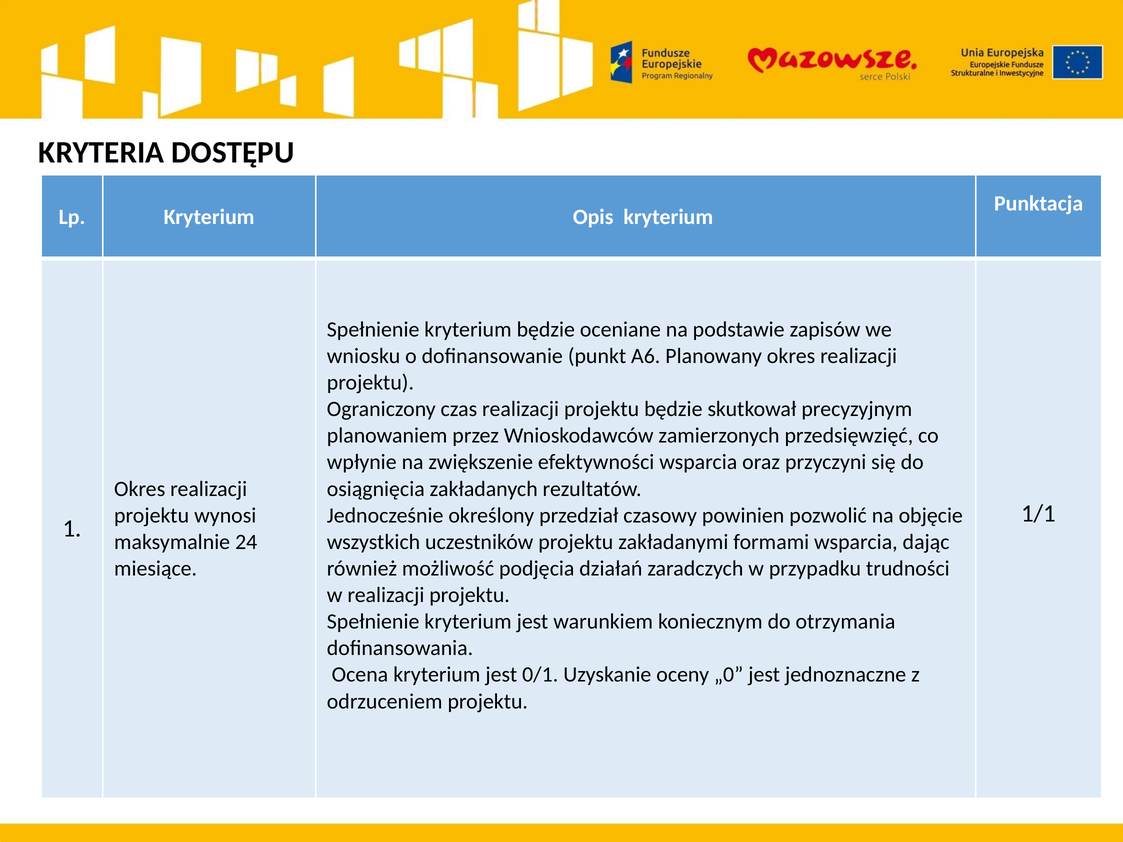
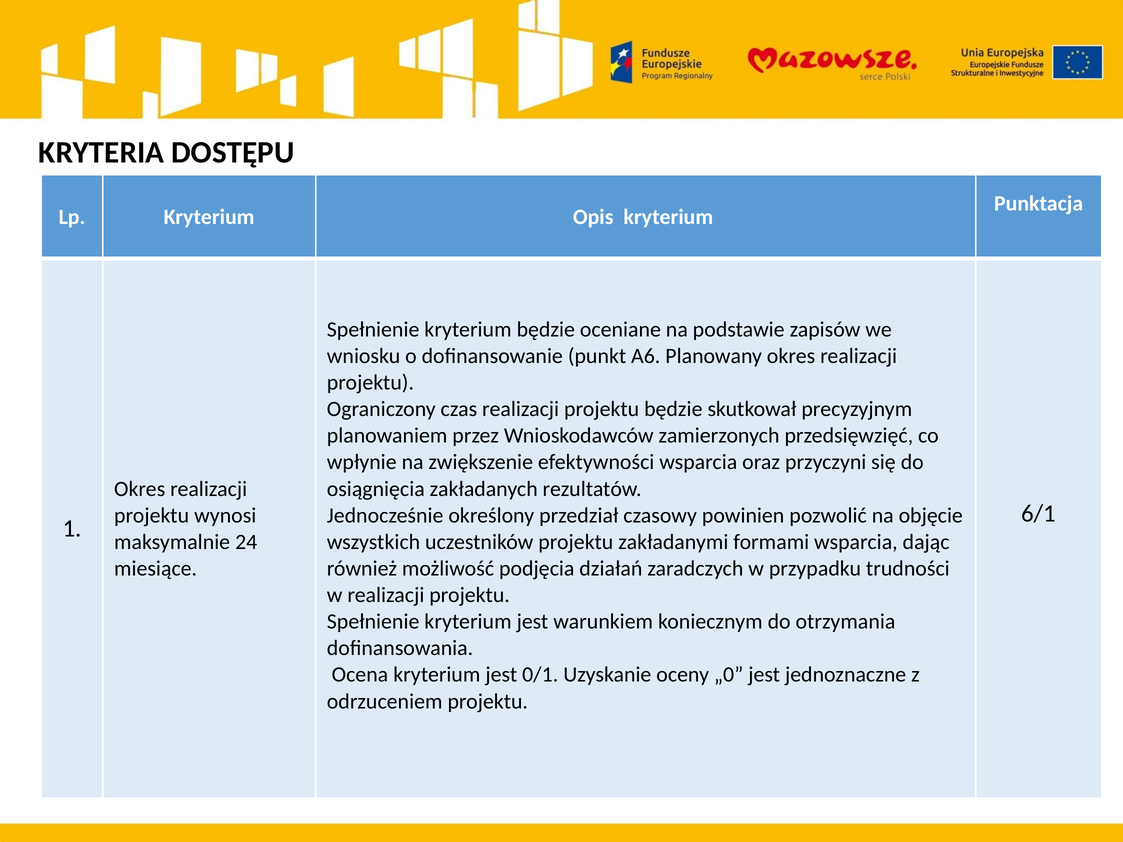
1/1: 1/1 -> 6/1
